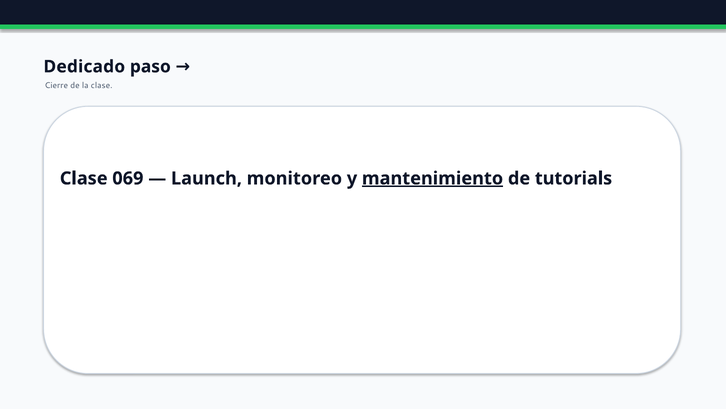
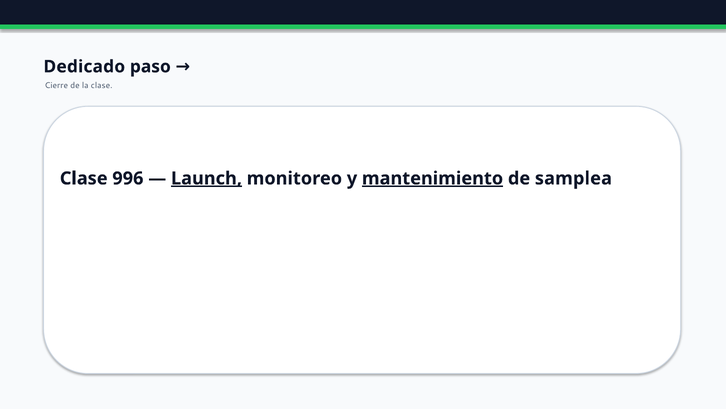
069: 069 -> 996
Launch underline: none -> present
tutorials: tutorials -> samplea
